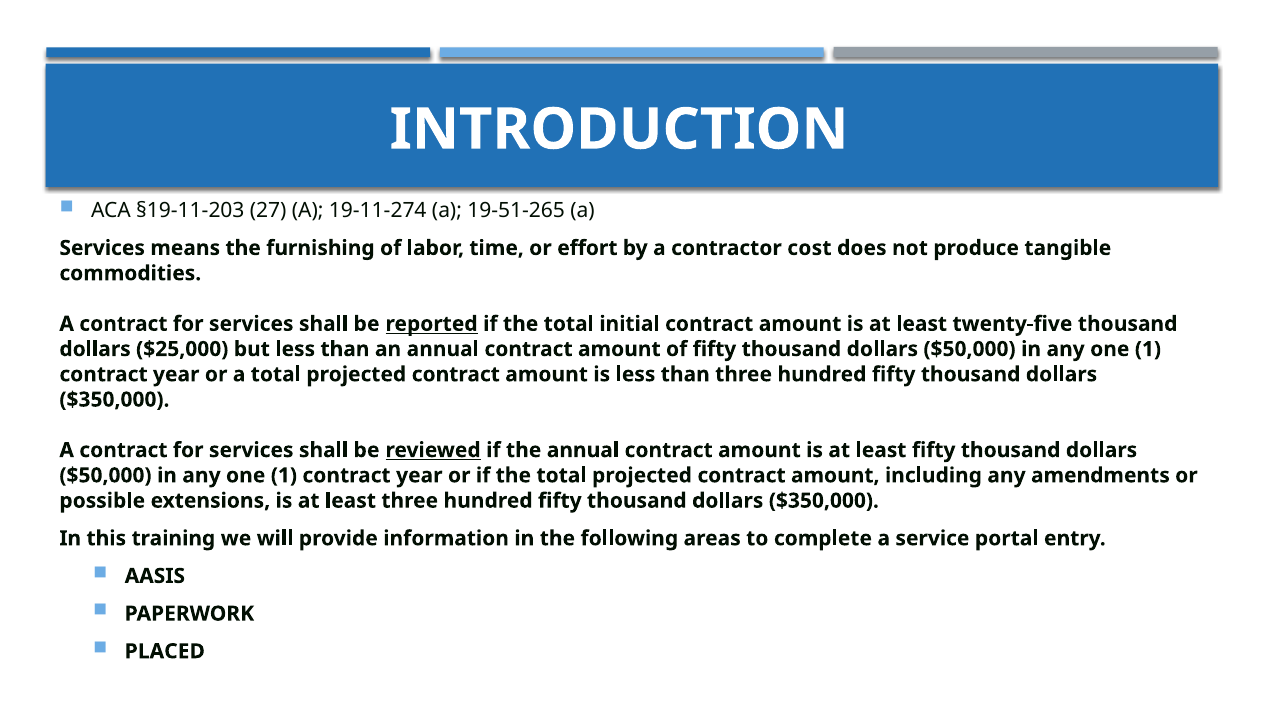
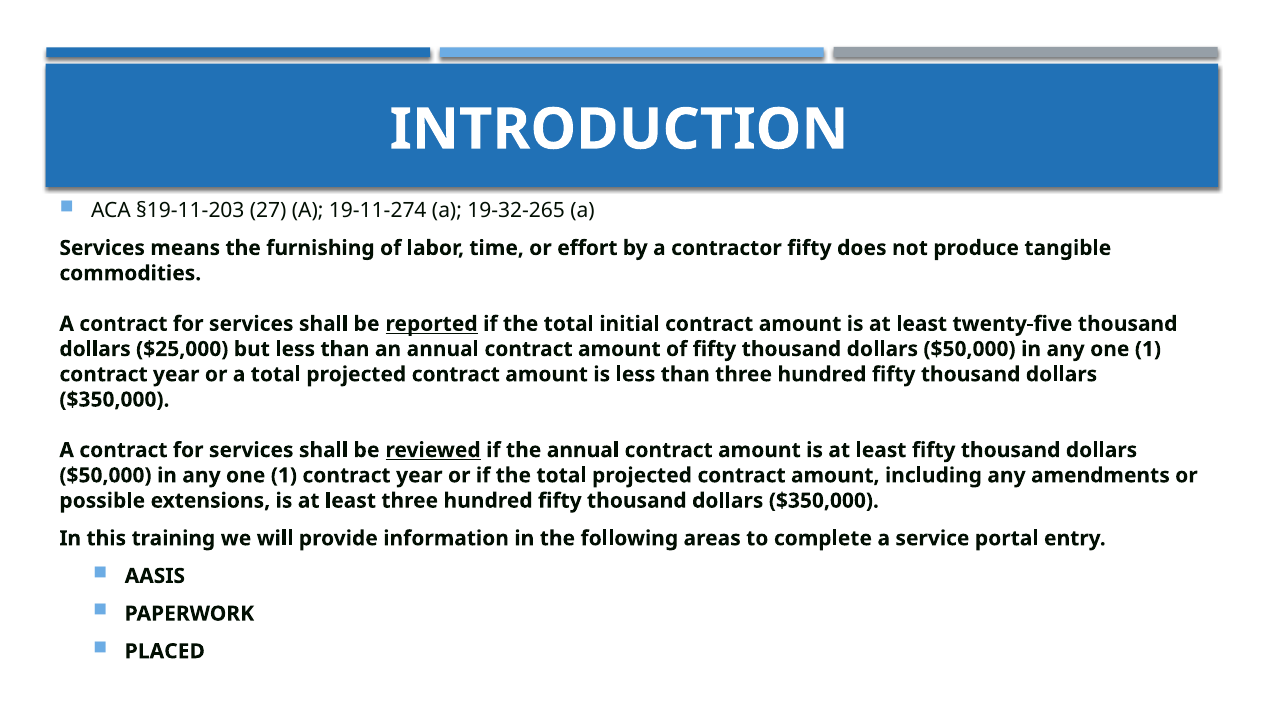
19-51-265: 19-51-265 -> 19-32-265
contractor cost: cost -> fifty
